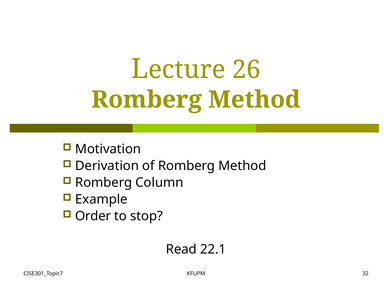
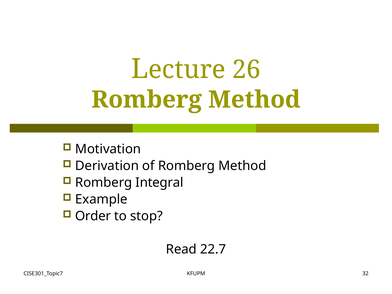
Column: Column -> Integral
22.1: 22.1 -> 22.7
